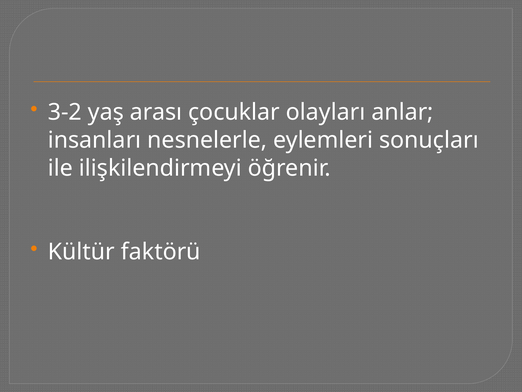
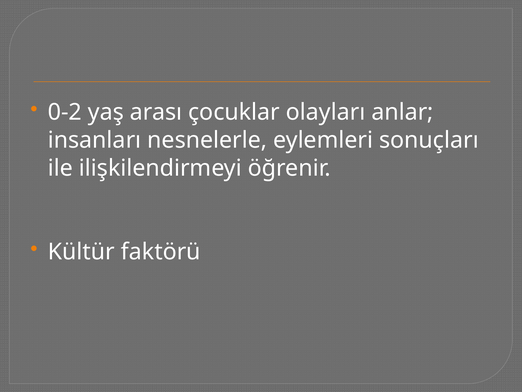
3-2: 3-2 -> 0-2
